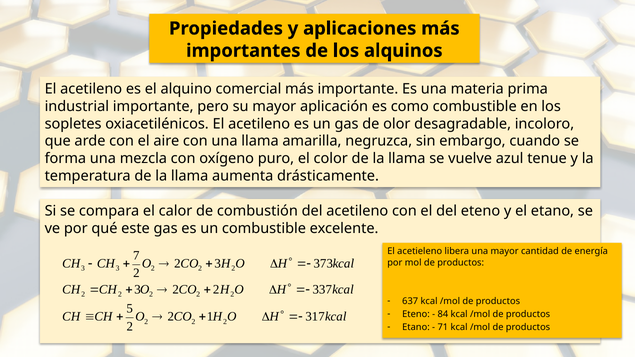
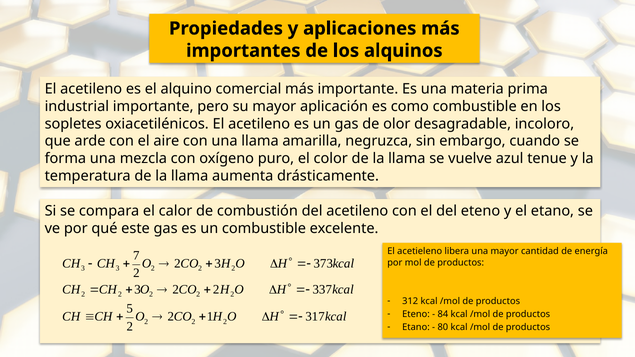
637: 637 -> 312
71: 71 -> 80
